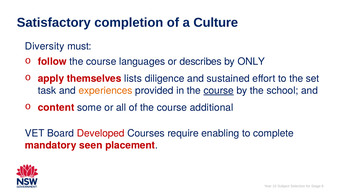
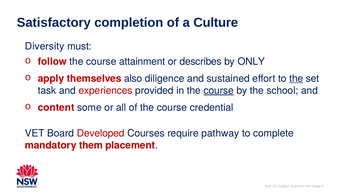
languages: languages -> attainment
lists: lists -> also
the at (296, 79) underline: none -> present
experiences colour: orange -> red
additional: additional -> credential
enabling: enabling -> pathway
seen: seen -> them
